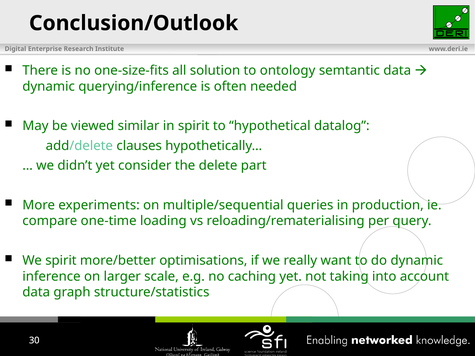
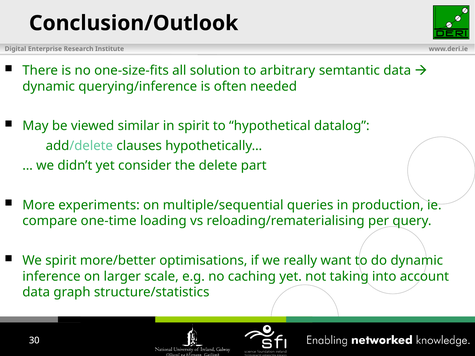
ontology: ontology -> arbitrary
